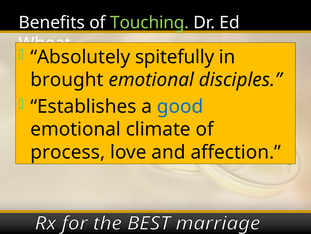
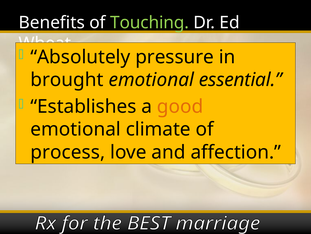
spitefully: spitefully -> pressure
disciples: disciples -> essential
good colour: blue -> orange
